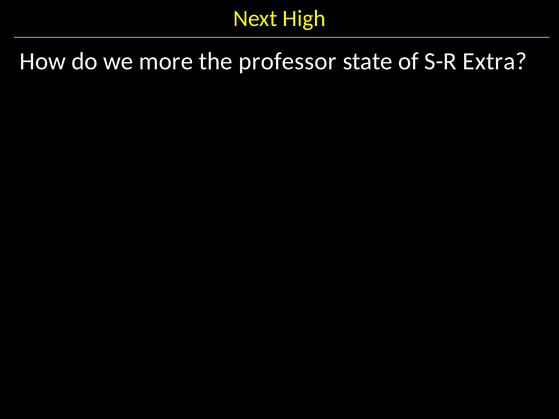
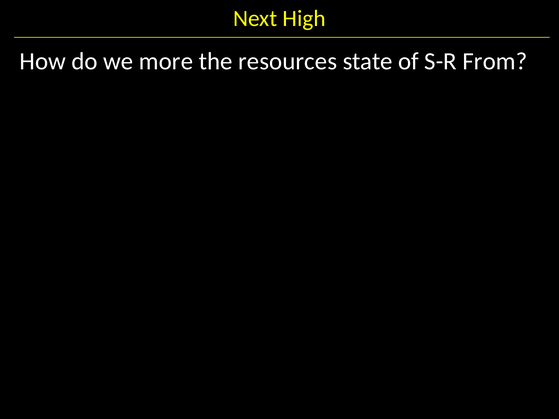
professor: professor -> resources
Extra: Extra -> From
